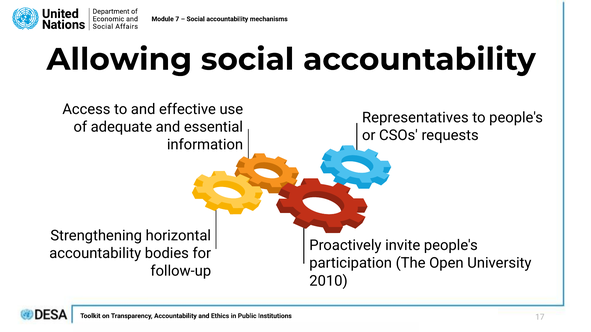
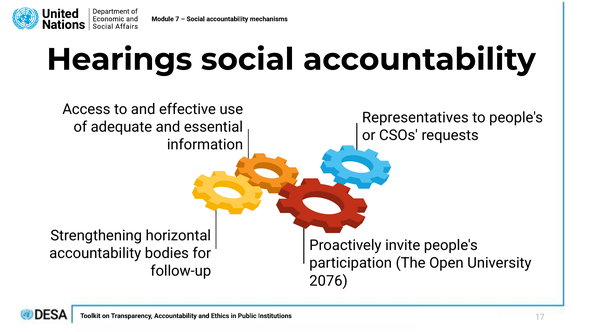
Allowing: Allowing -> Hearings
2010: 2010 -> 2076
